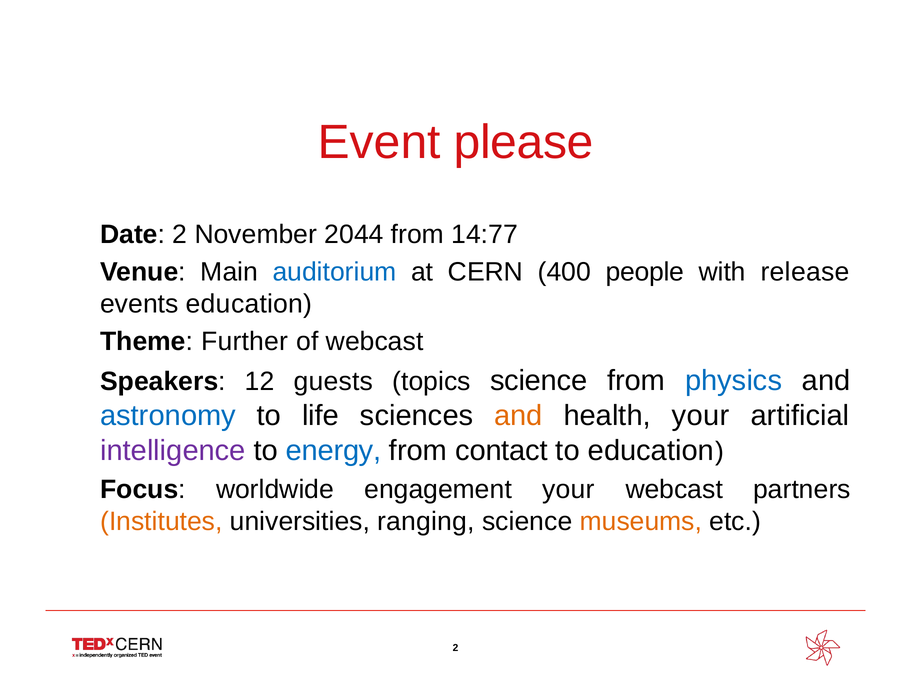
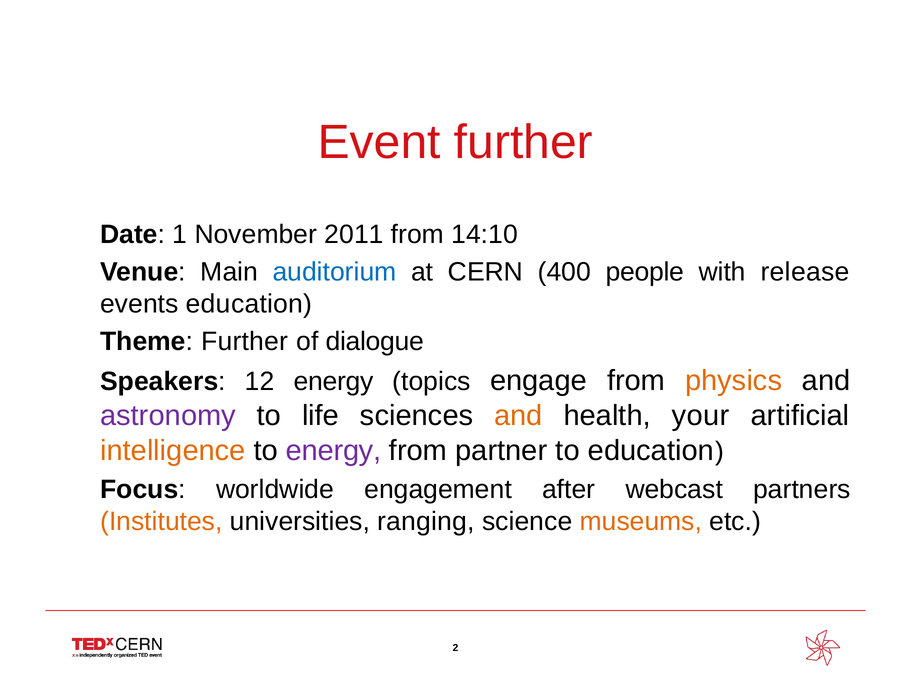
Event please: please -> further
Date 2: 2 -> 1
2044: 2044 -> 2011
14:77: 14:77 -> 14:10
of webcast: webcast -> dialogue
12 guests: guests -> energy
topics science: science -> engage
physics colour: blue -> orange
astronomy colour: blue -> purple
intelligence colour: purple -> orange
energy at (334, 451) colour: blue -> purple
contact: contact -> partner
engagement your: your -> after
